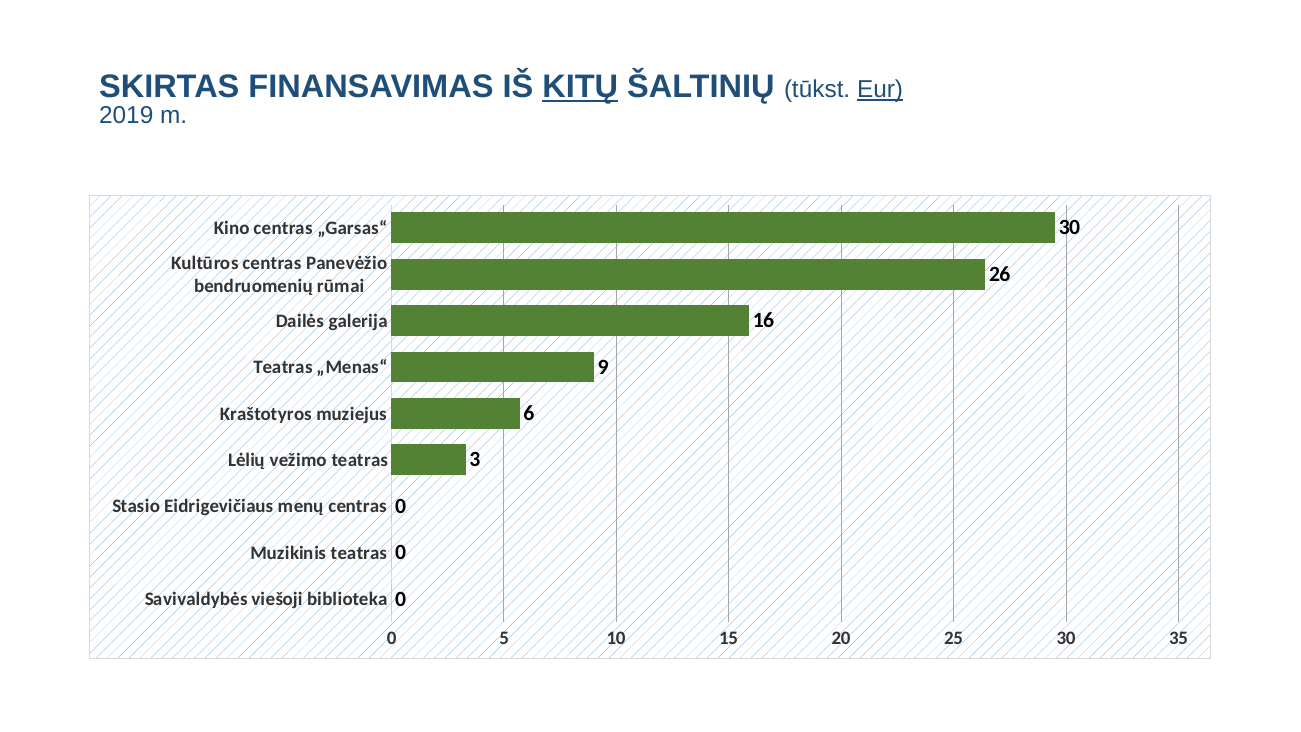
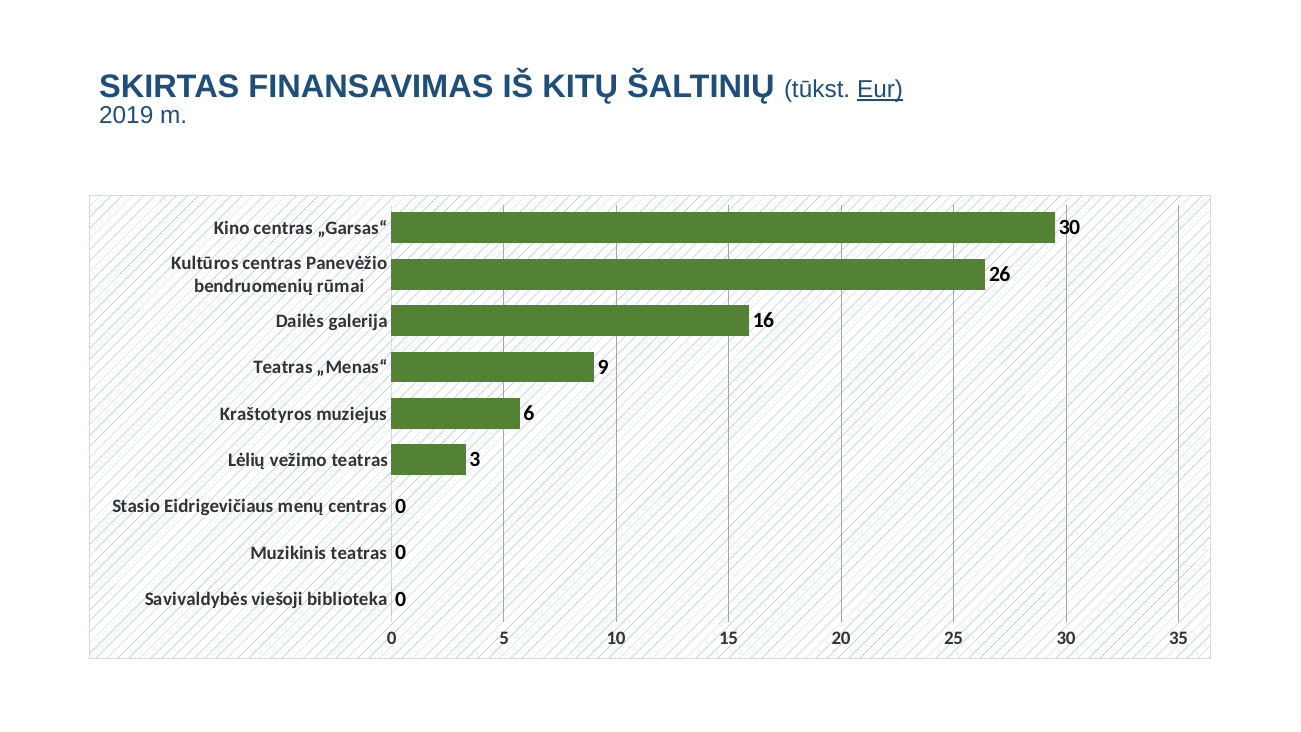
KITŲ underline: present -> none
